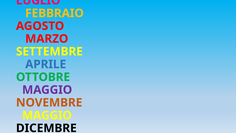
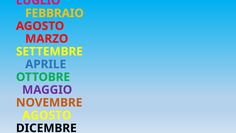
MAGGIO at (47, 115): MAGGIO -> AGOSTO
